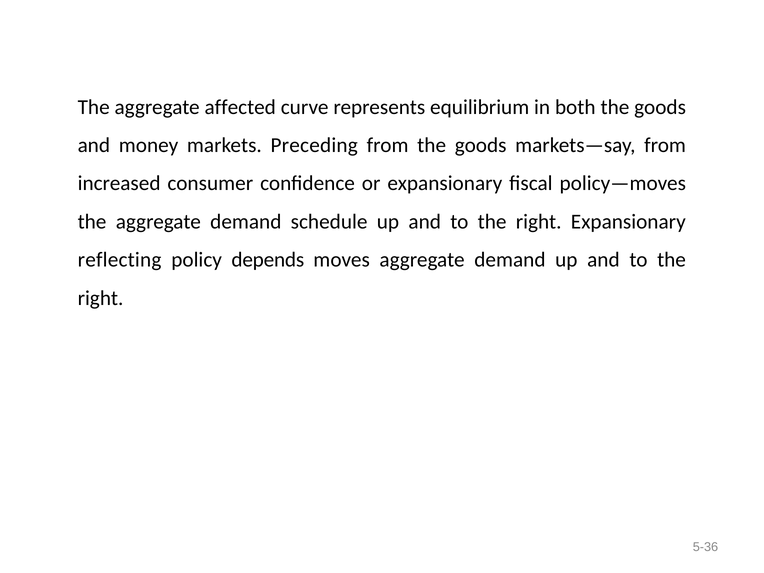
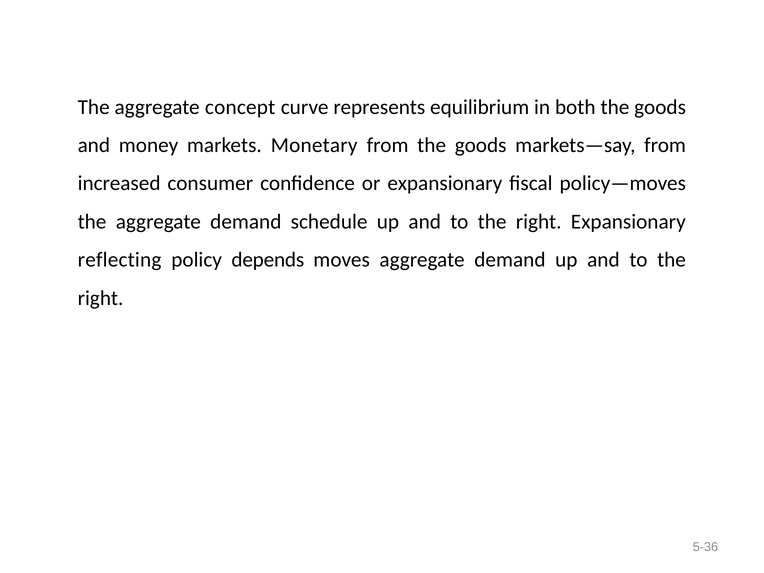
affected: affected -> concept
Preceding: Preceding -> Monetary
